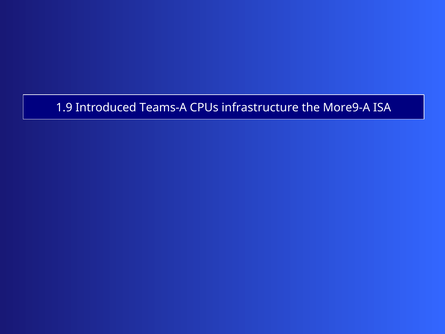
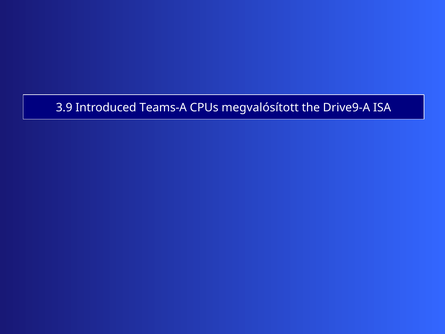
1.9: 1.9 -> 3.9
infrastructure: infrastructure -> megvalósított
More9-A: More9-A -> Drive9-A
